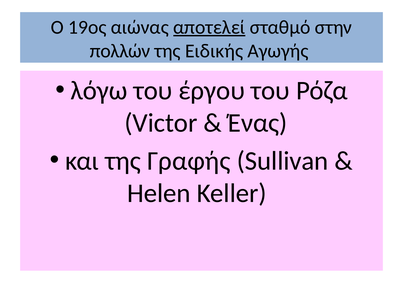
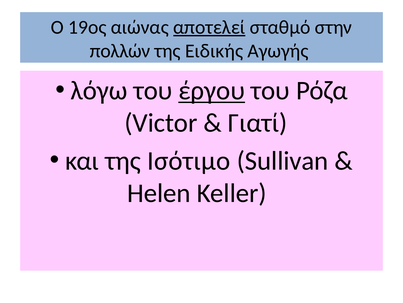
έργου underline: none -> present
Ένας: Ένας -> Γιατί
Γραφής: Γραφής -> Ισότιμο
